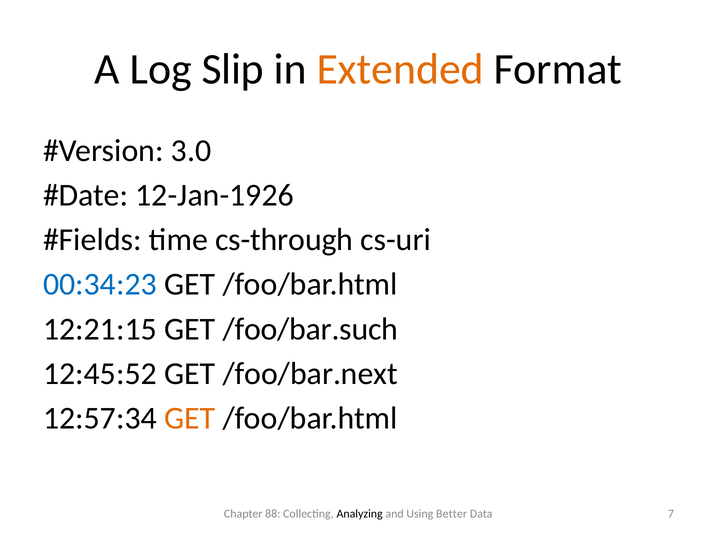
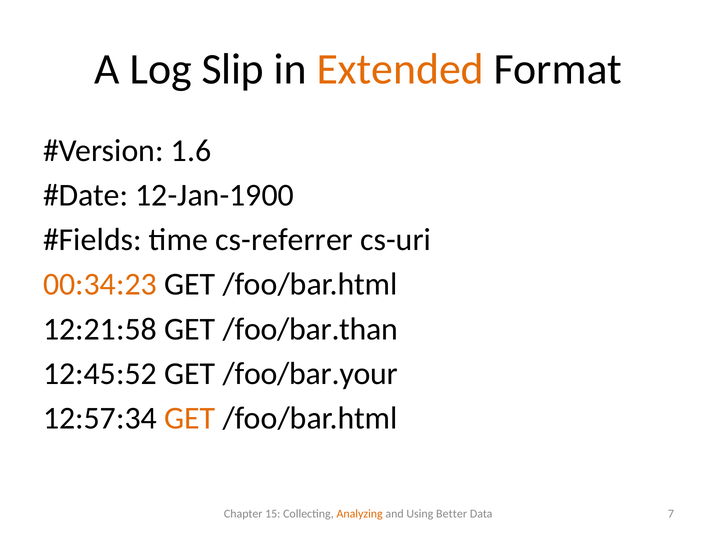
3.0: 3.0 -> 1.6
12-Jan-1926: 12-Jan-1926 -> 12-Jan-1900
cs-through: cs-through -> cs-referrer
00:34:23 colour: blue -> orange
12:21:15: 12:21:15 -> 12:21:58
/foo/bar.such: /foo/bar.such -> /foo/bar.than
/foo/bar.next: /foo/bar.next -> /foo/bar.your
88: 88 -> 15
Analyzing colour: black -> orange
